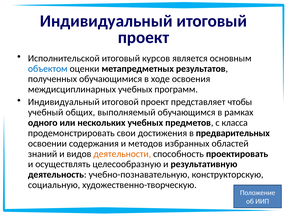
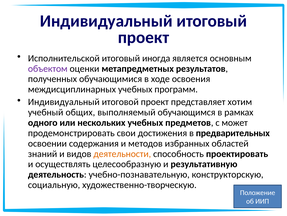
курсов: курсов -> иногда
объектом colour: blue -> purple
чтобы: чтобы -> хотим
класса: класса -> может
